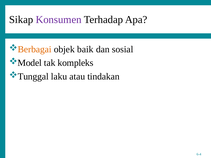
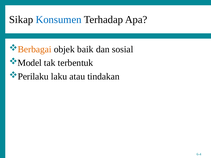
Konsumen colour: purple -> blue
kompleks: kompleks -> terbentuk
Tunggal: Tunggal -> Perilaku
